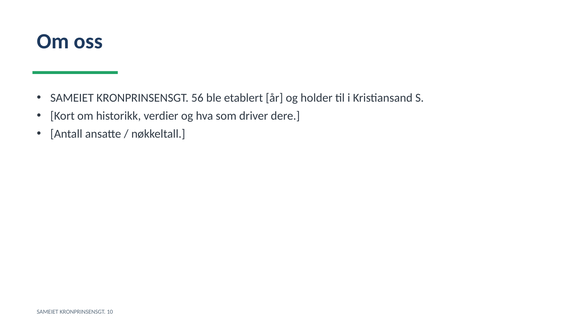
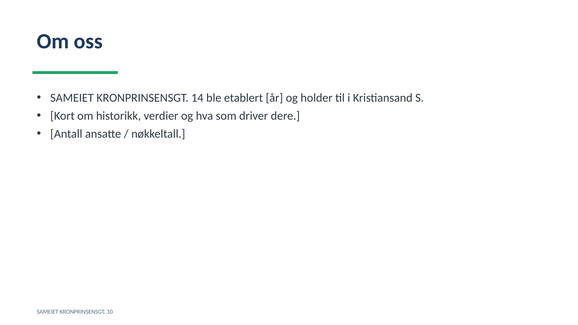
56: 56 -> 14
